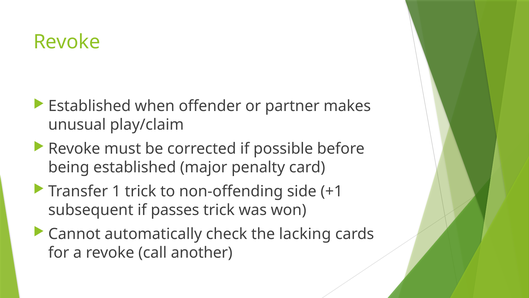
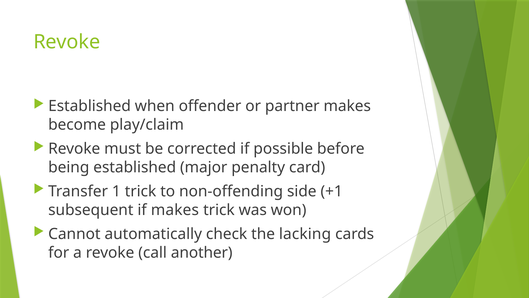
unusual: unusual -> become
if passes: passes -> makes
